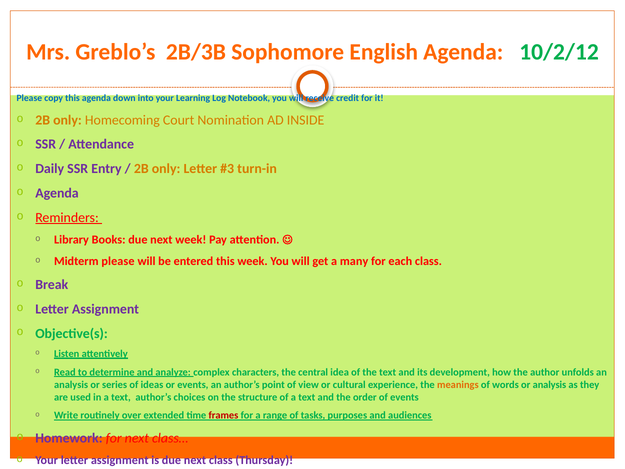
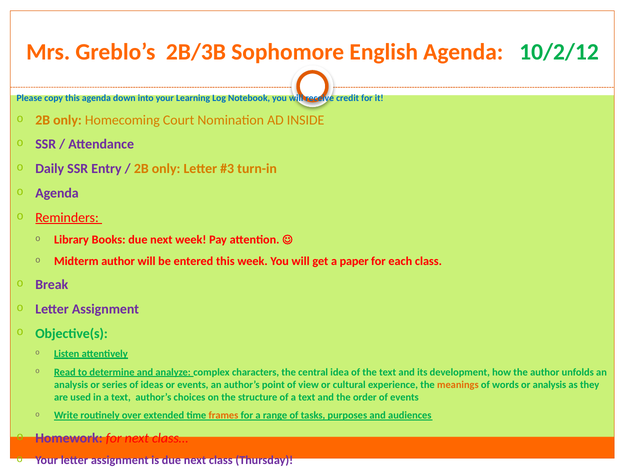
Midterm please: please -> author
many: many -> paper
frames colour: red -> orange
